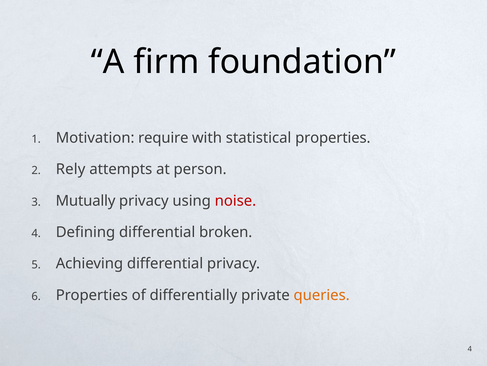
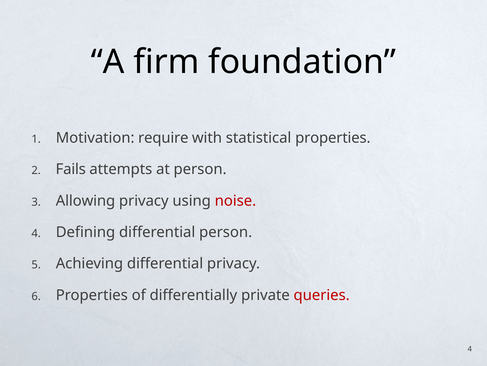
Rely: Rely -> Fails
Mutually: Mutually -> Allowing
differential broken: broken -> person
queries colour: orange -> red
